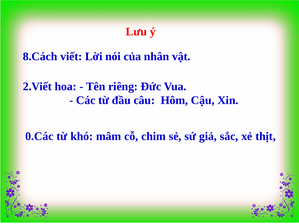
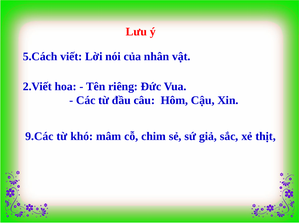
8.Cách: 8.Cách -> 5.Cách
0.Các: 0.Các -> 9.Các
